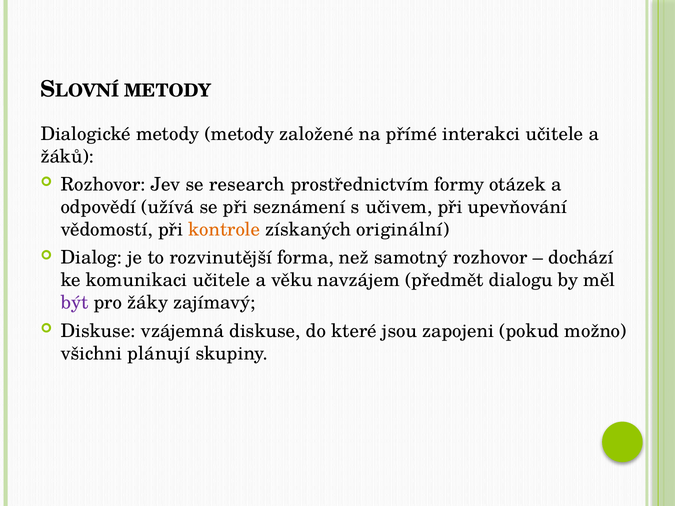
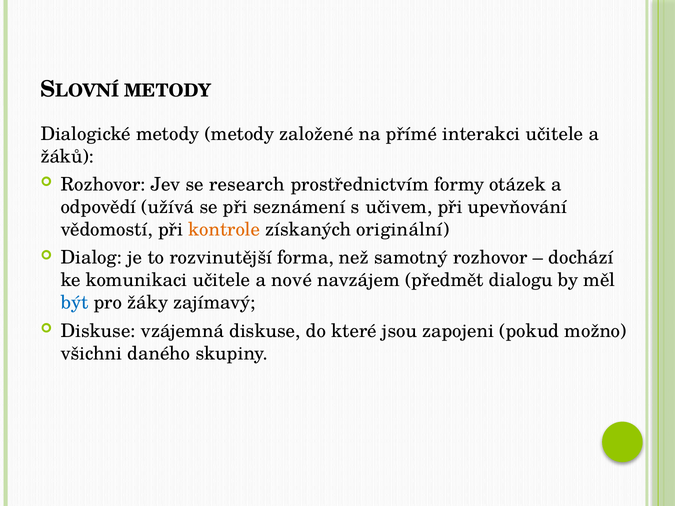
věku: věku -> nové
být colour: purple -> blue
plánují: plánují -> daného
